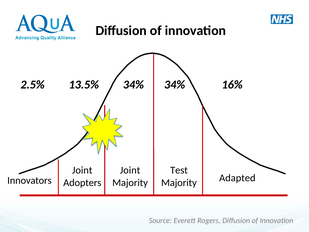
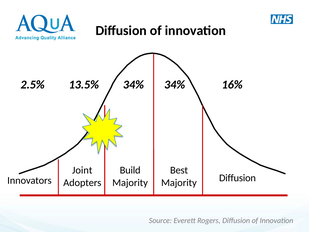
Joint at (130, 170): Joint -> Build
Test: Test -> Best
Majority Adapted: Adapted -> Diffusion
